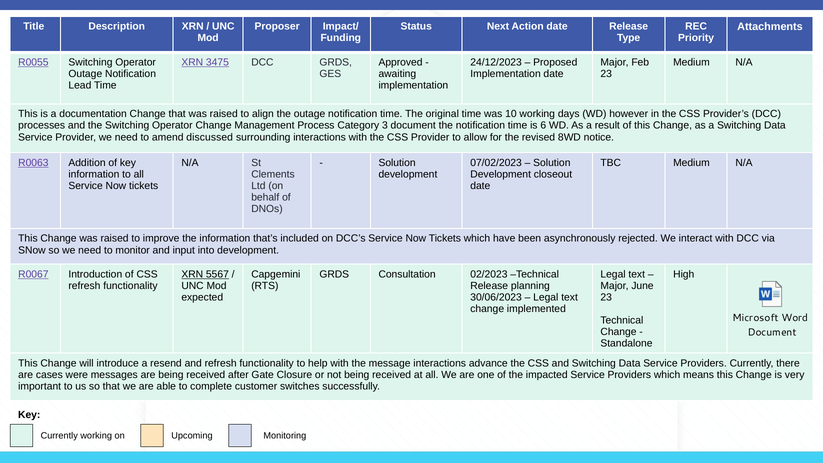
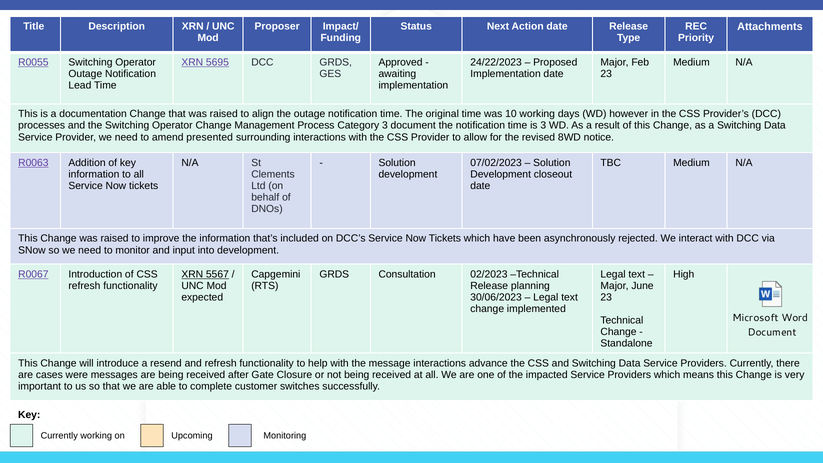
3475: 3475 -> 5695
24/12/2023: 24/12/2023 -> 24/22/2023
is 6: 6 -> 3
discussed: discussed -> presented
